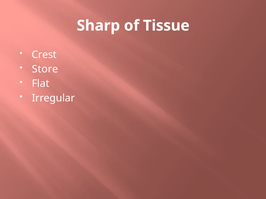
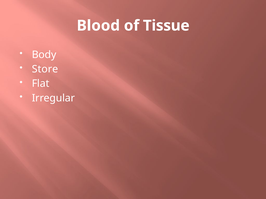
Sharp: Sharp -> Blood
Crest: Crest -> Body
